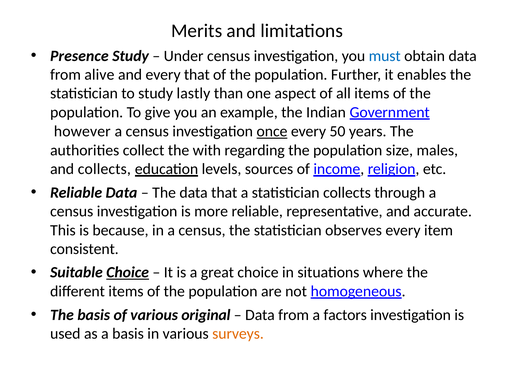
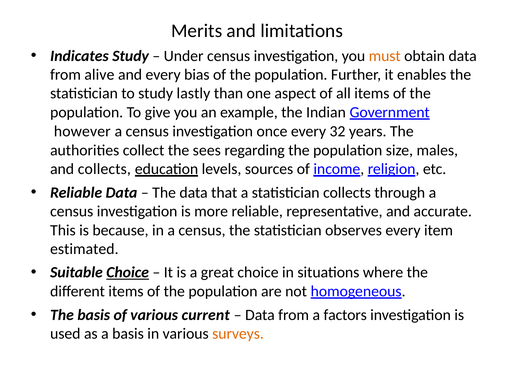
Presence: Presence -> Indicates
must colour: blue -> orange
every that: that -> bias
once underline: present -> none
50: 50 -> 32
with: with -> sees
consistent: consistent -> estimated
original: original -> current
